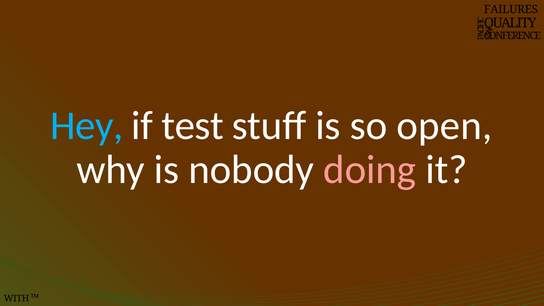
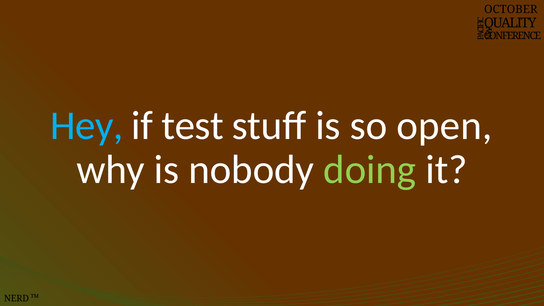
FAILURES: FAILURES -> OCTOBER
doing colour: pink -> light green
WITH: WITH -> NERD
